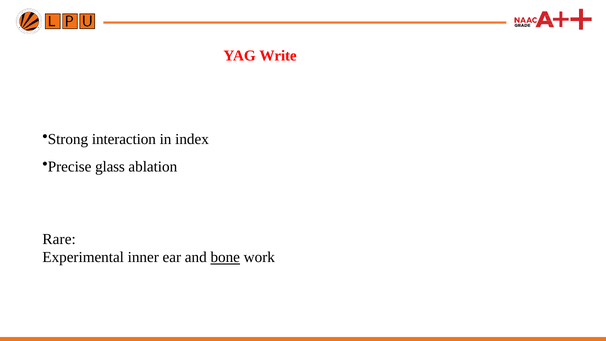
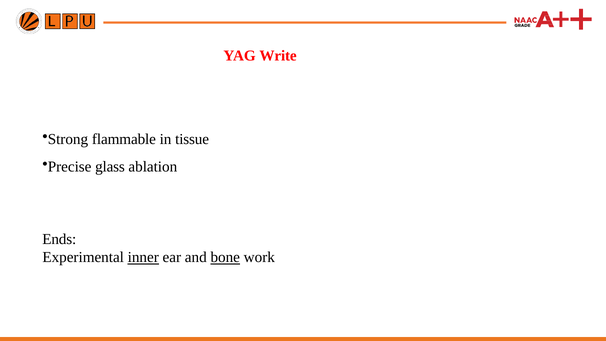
interaction: interaction -> flammable
index: index -> tissue
Rare: Rare -> Ends
inner underline: none -> present
